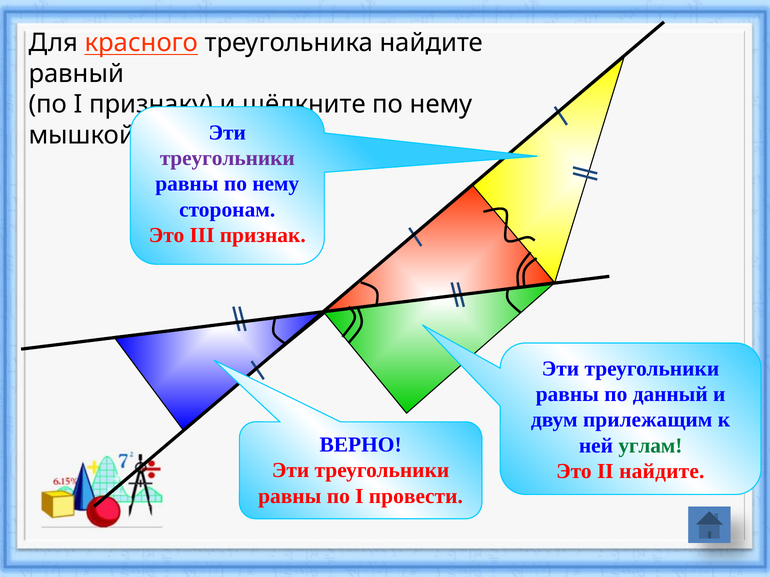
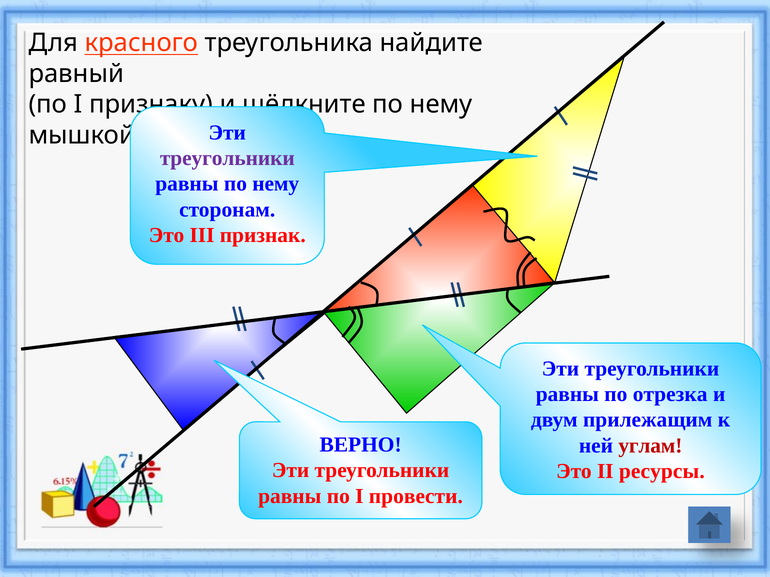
данный: данный -> отрезка
углам colour: green -> red
найдите at (662, 472): найдите -> ресурсы
